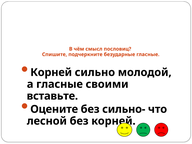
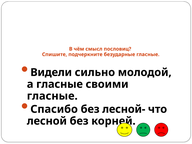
Корней at (51, 72): Корней -> Видели
вставьте at (52, 96): вставьте -> гласные
Оцените: Оцените -> Спасибо
сильно-: сильно- -> лесной-
